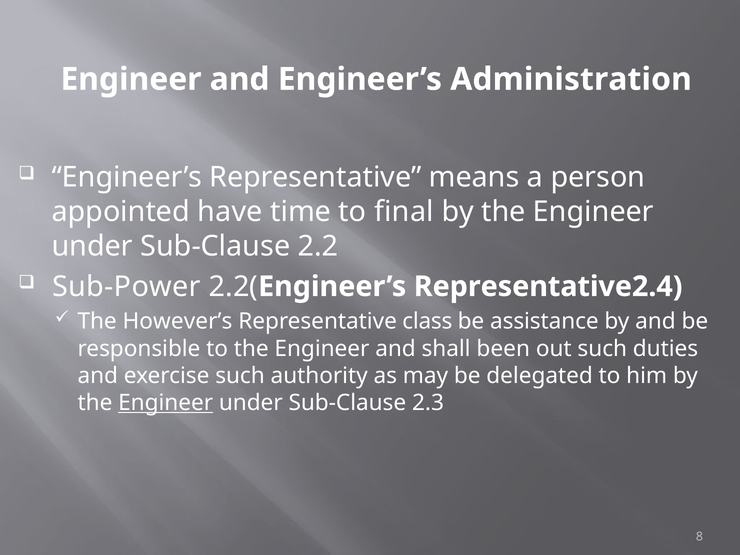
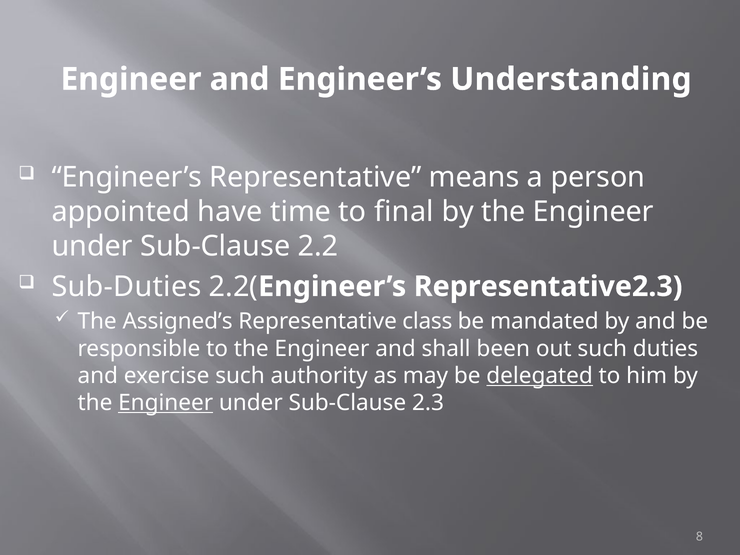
Administration: Administration -> Understanding
Sub-Power: Sub-Power -> Sub-Duties
Representative2.4: Representative2.4 -> Representative2.3
However’s: However’s -> Assigned’s
assistance: assistance -> mandated
delegated underline: none -> present
